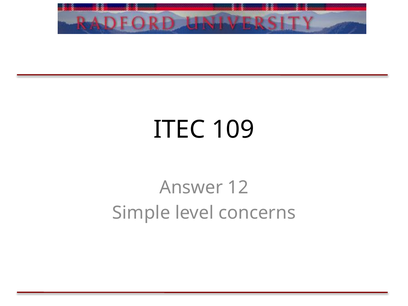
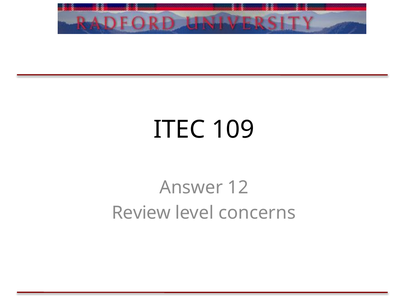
Simple: Simple -> Review
